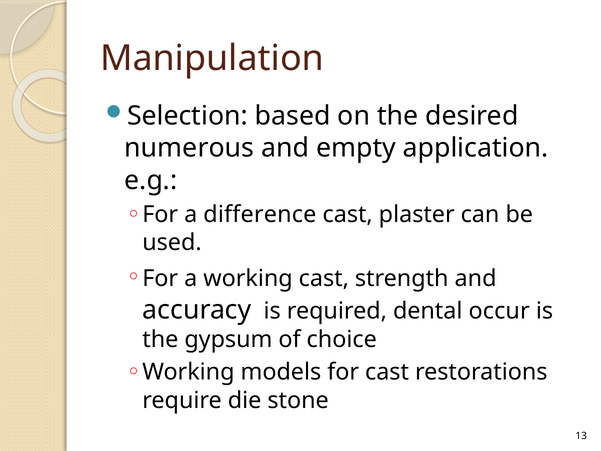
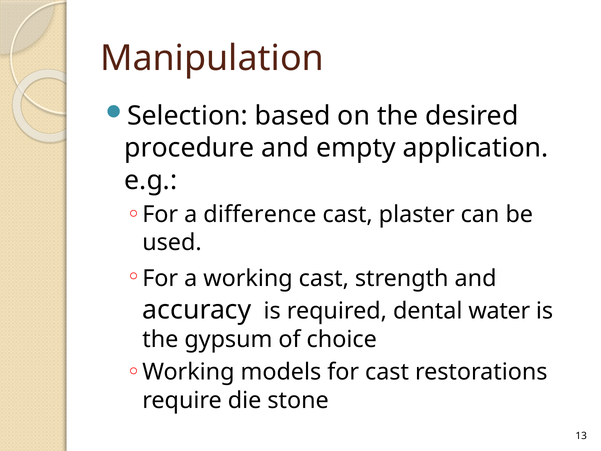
numerous: numerous -> procedure
occur: occur -> water
